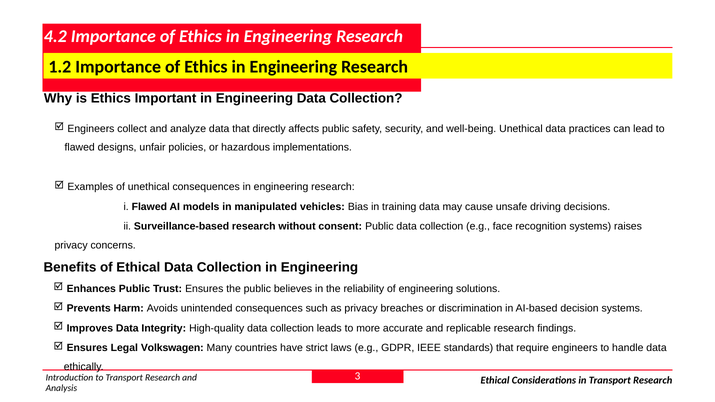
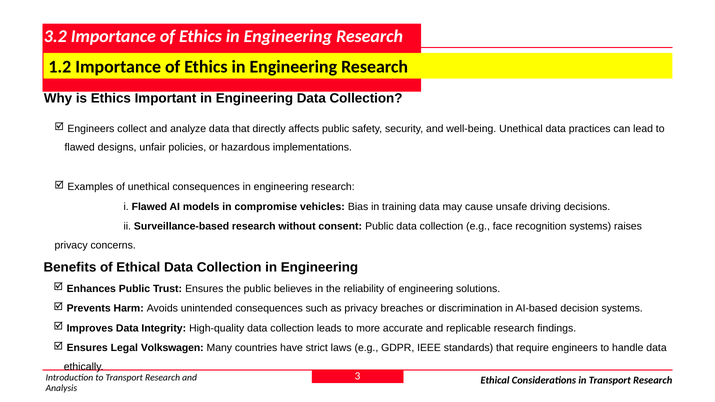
4.2: 4.2 -> 3.2
manipulated: manipulated -> compromise
